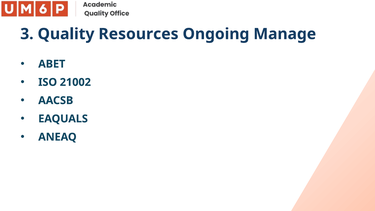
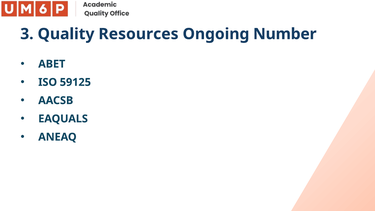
Manage: Manage -> Number
21002: 21002 -> 59125
